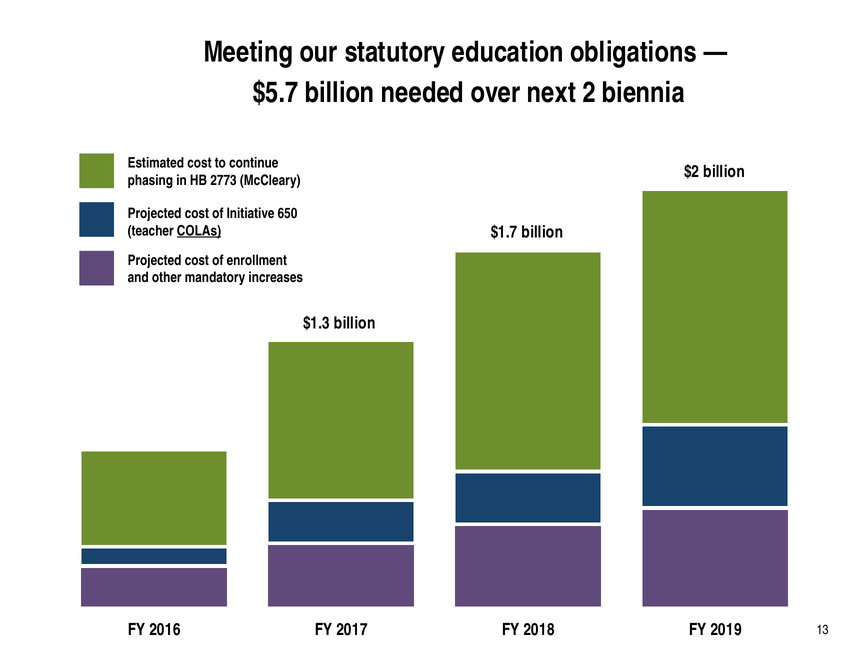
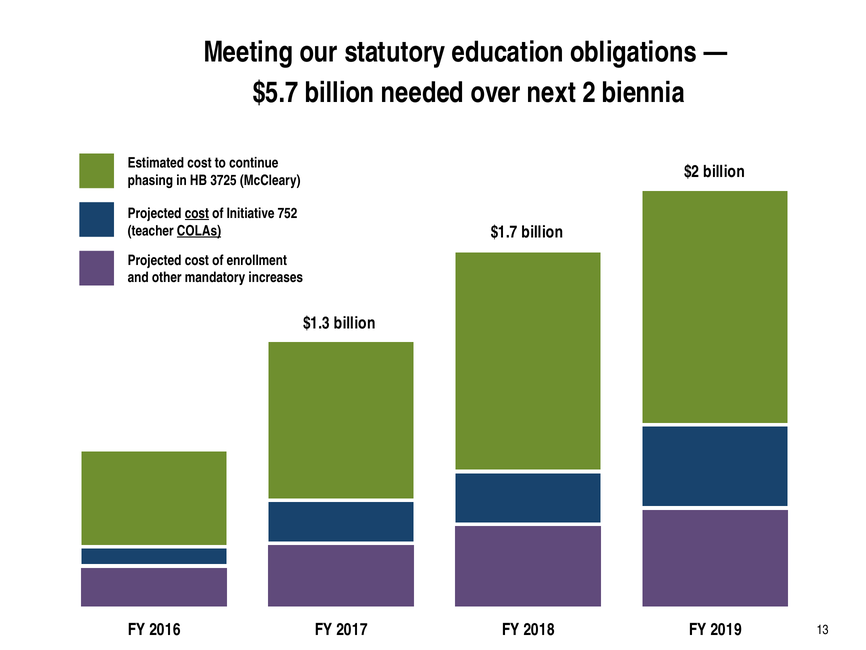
2773: 2773 -> 3725
cost at (197, 213) underline: none -> present
650: 650 -> 752
